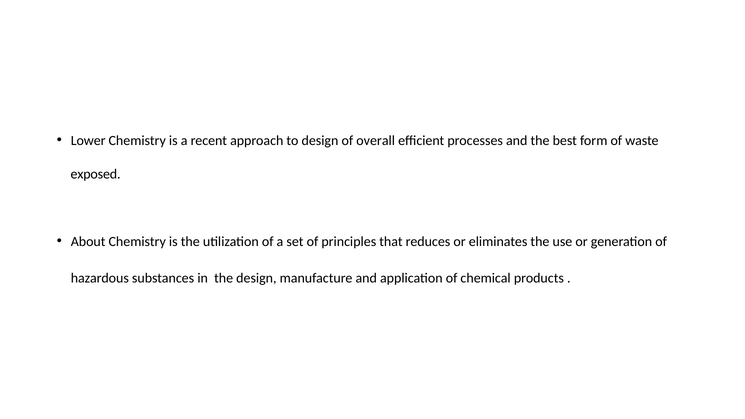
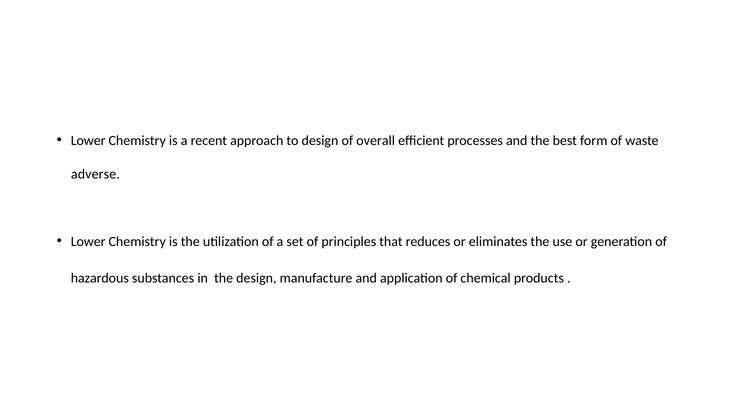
exposed: exposed -> adverse
About at (88, 241): About -> Lower
